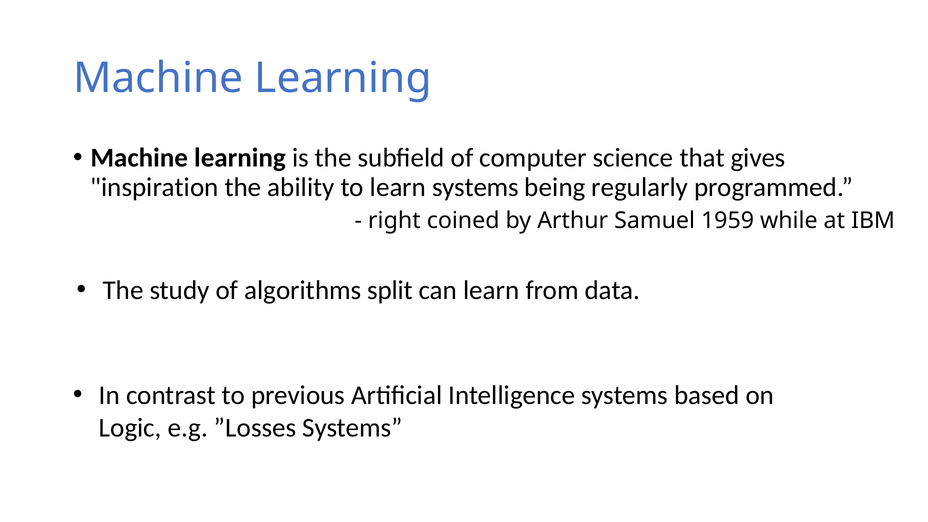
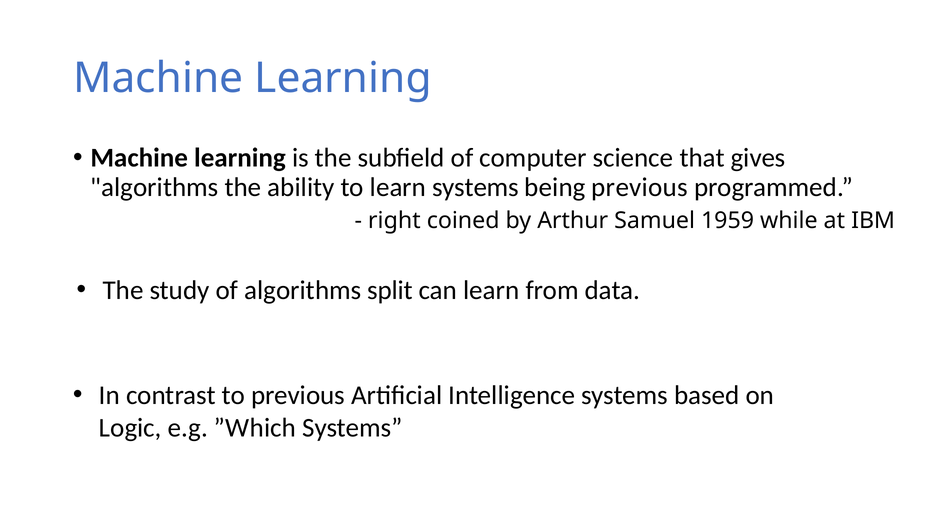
inspiration at (155, 187): inspiration -> algorithms
being regularly: regularly -> previous
”Losses: ”Losses -> ”Which
